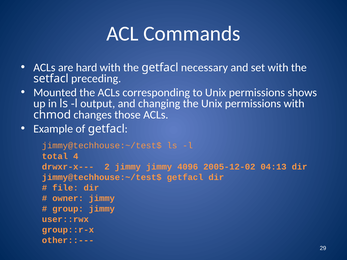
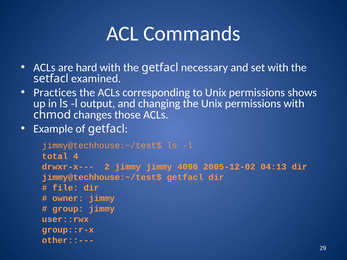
preceding: preceding -> examined
Mounted: Mounted -> Practices
